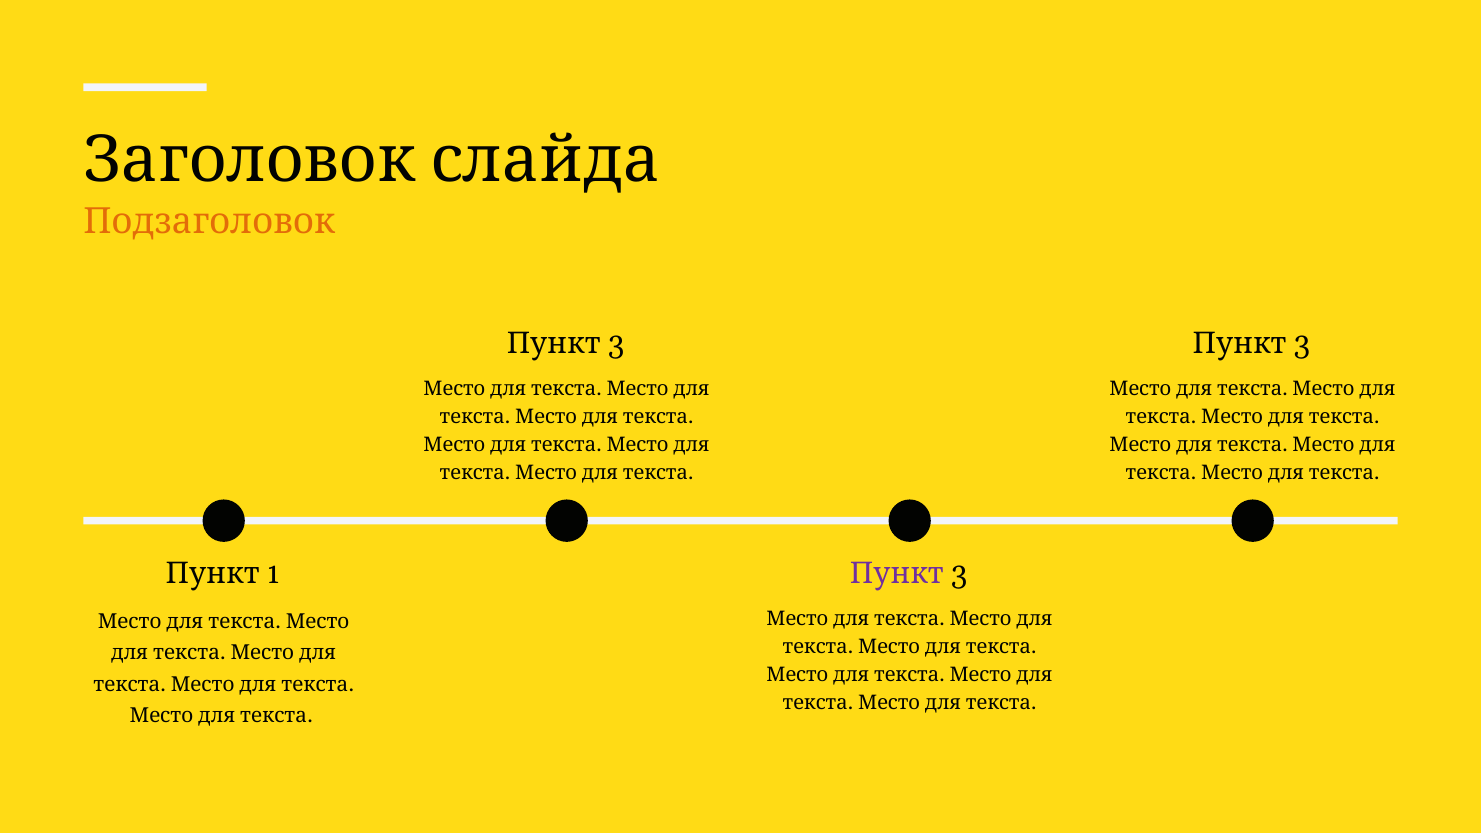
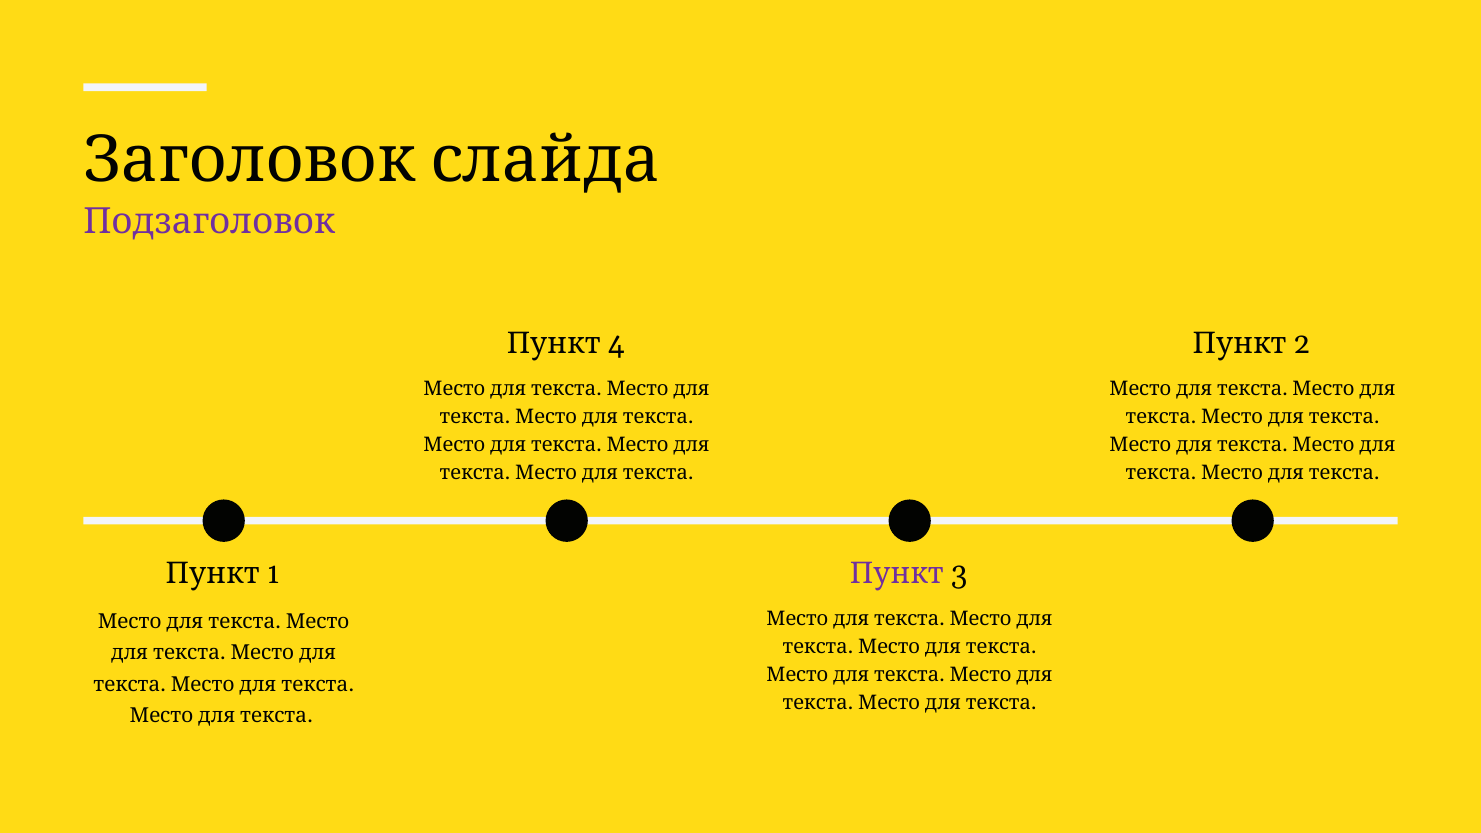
Подзаголовок colour: orange -> purple
3 at (616, 344): 3 -> 4
3 at (1302, 344): 3 -> 2
